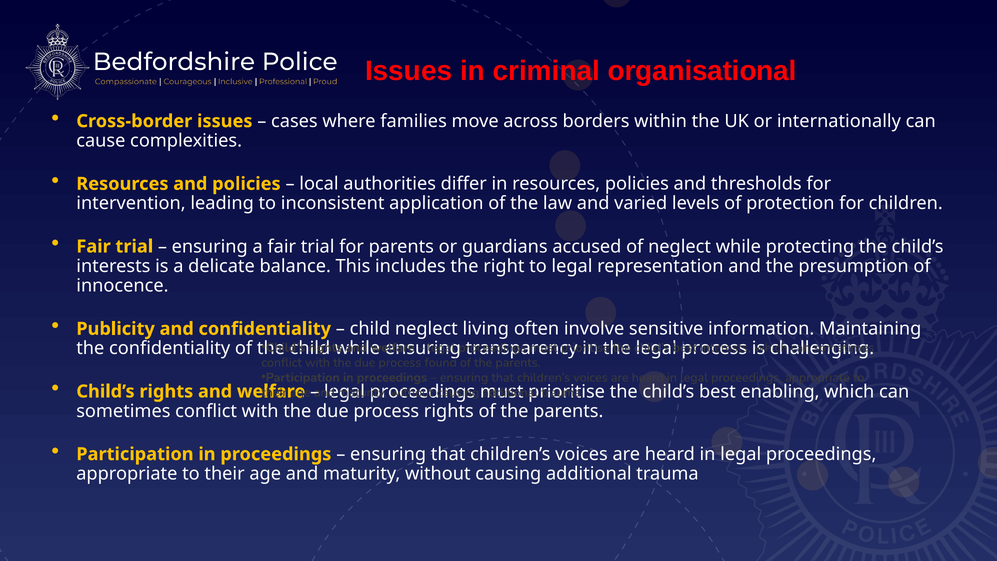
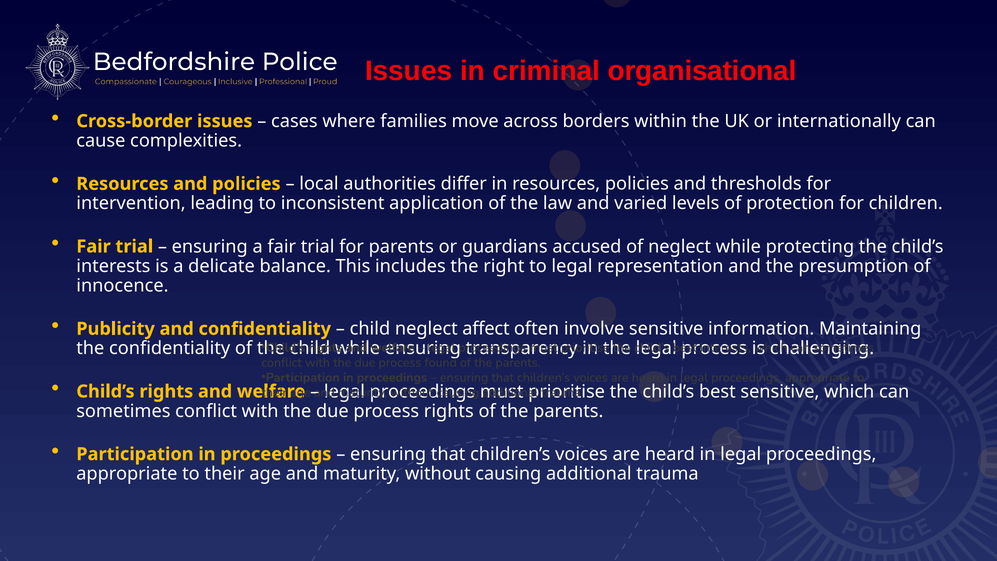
living: living -> affect
best enabling: enabling -> sensitive
